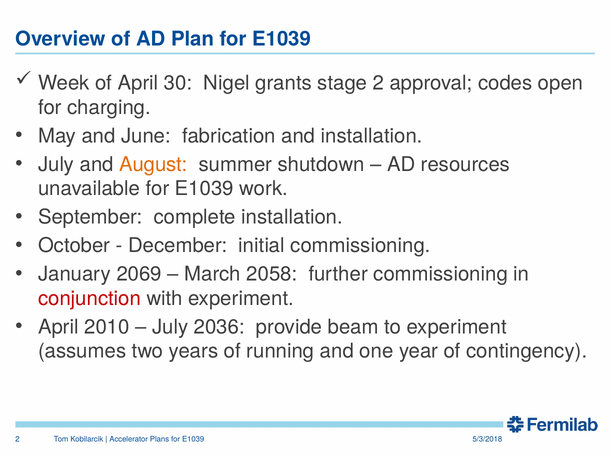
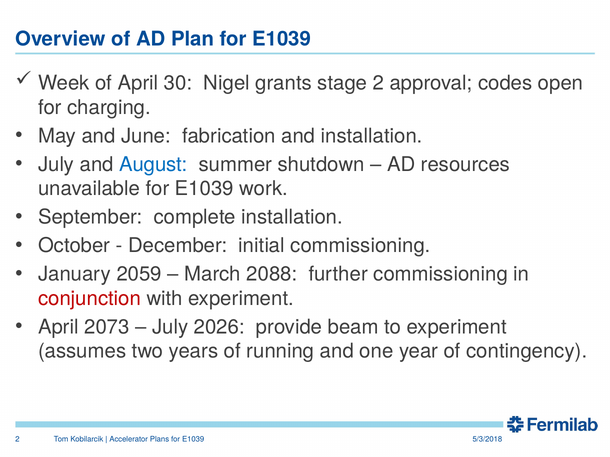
August colour: orange -> blue
2069: 2069 -> 2059
2058: 2058 -> 2088
2010: 2010 -> 2073
2036: 2036 -> 2026
